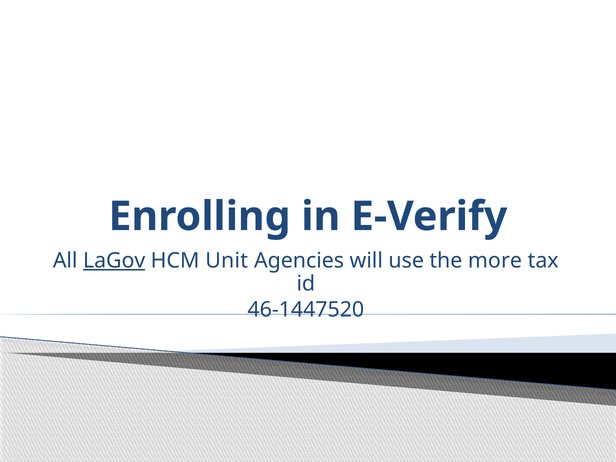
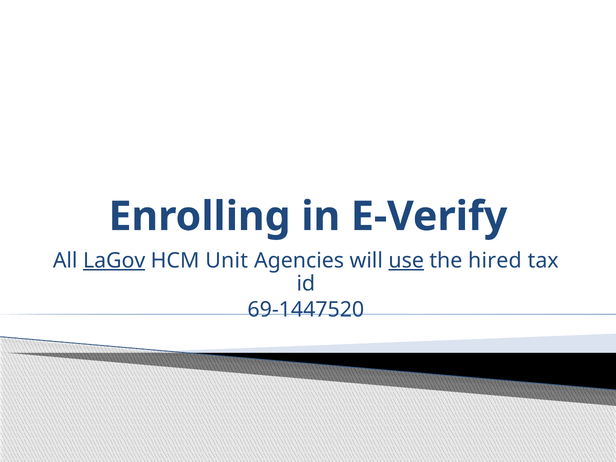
use underline: none -> present
more: more -> hired
46-1447520: 46-1447520 -> 69-1447520
